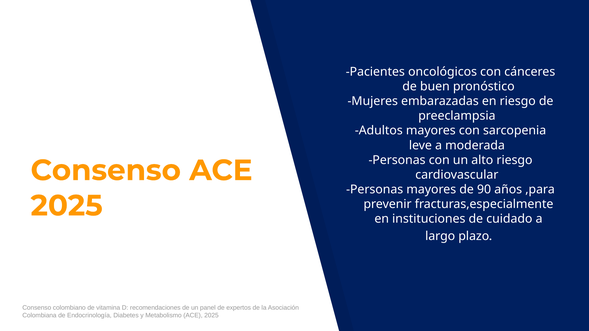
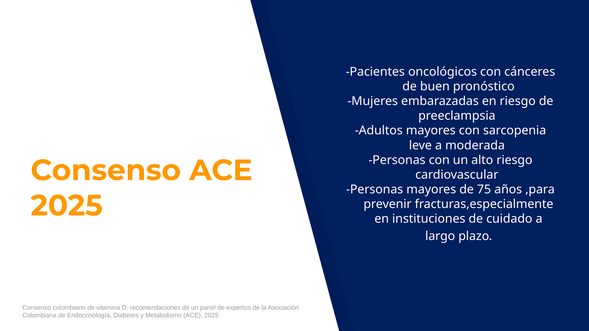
90: 90 -> 75
